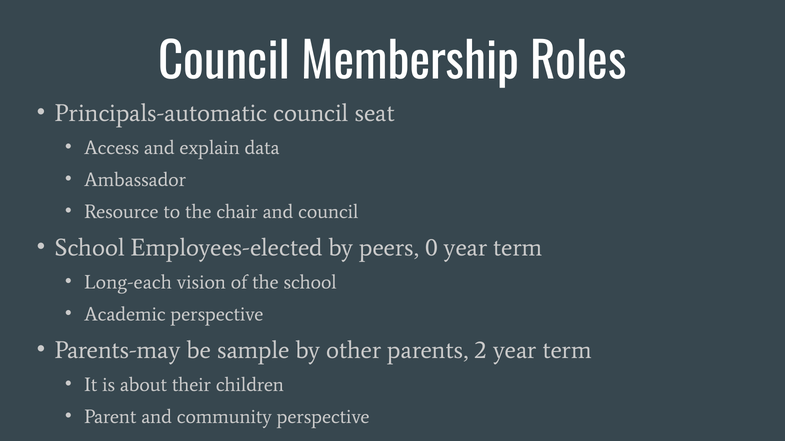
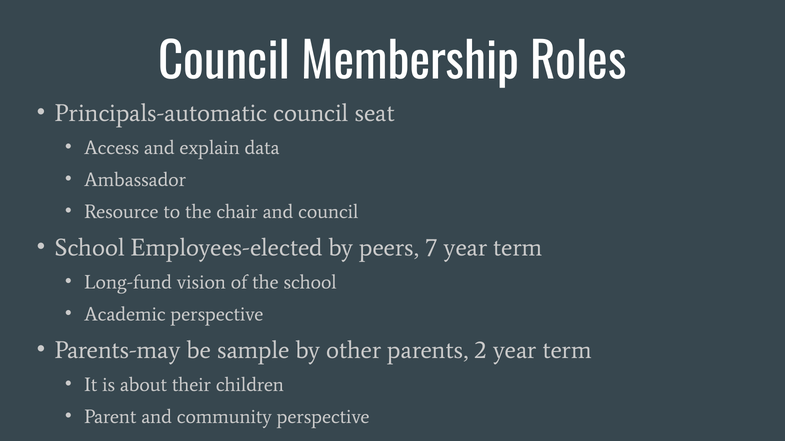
0: 0 -> 7
Long-each: Long-each -> Long-fund
